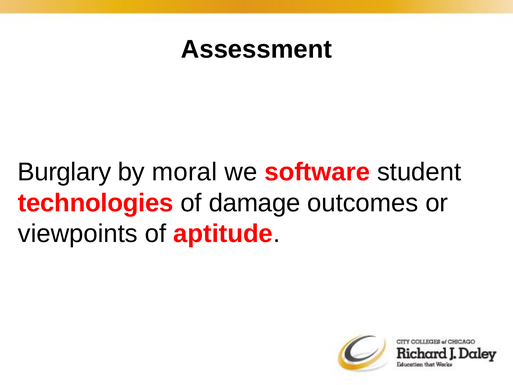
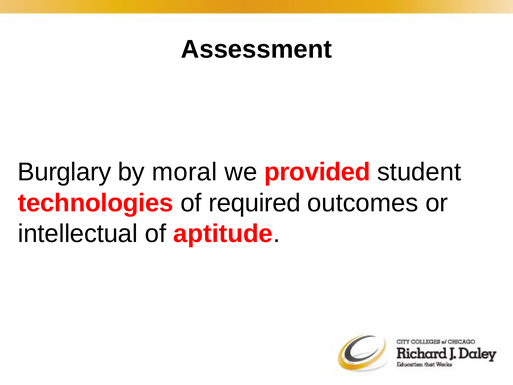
software: software -> provided
damage: damage -> required
viewpoints: viewpoints -> intellectual
